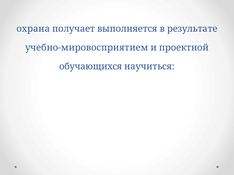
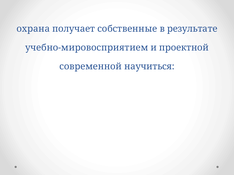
выполняется: выполняется -> собственные
обучающихся: обучающихся -> современной
